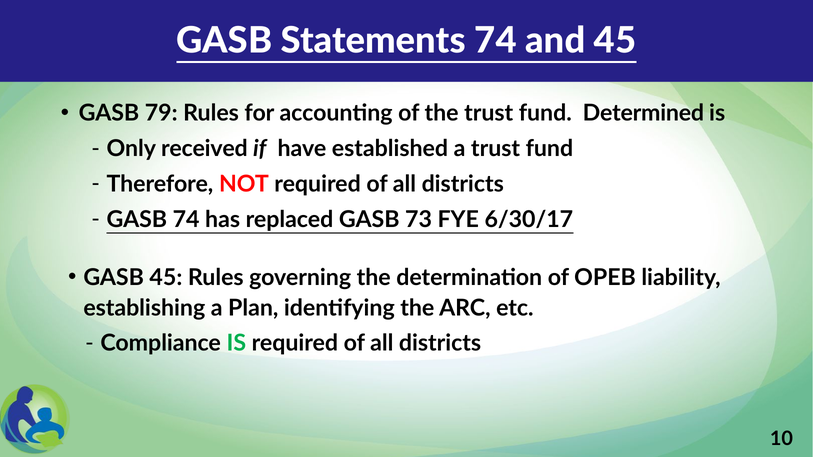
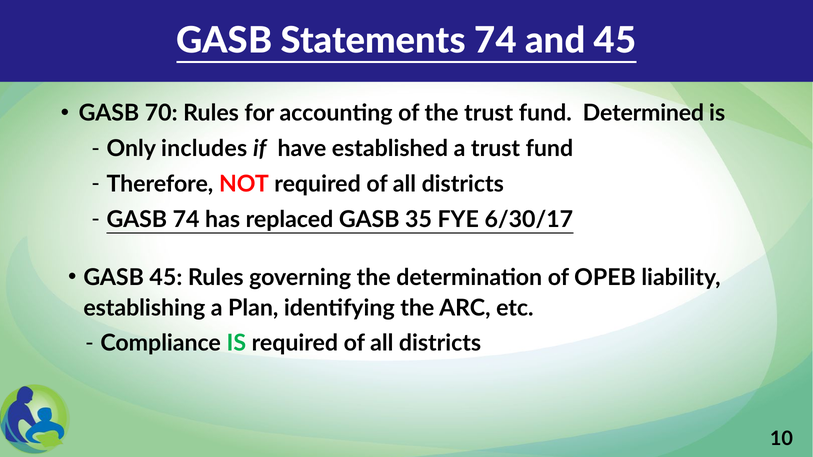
79: 79 -> 70
received: received -> includes
73: 73 -> 35
